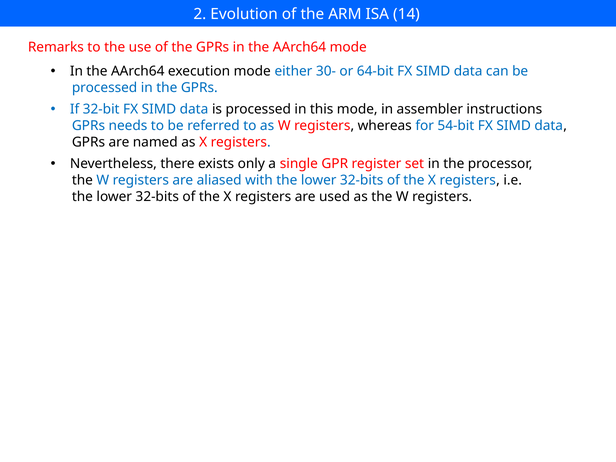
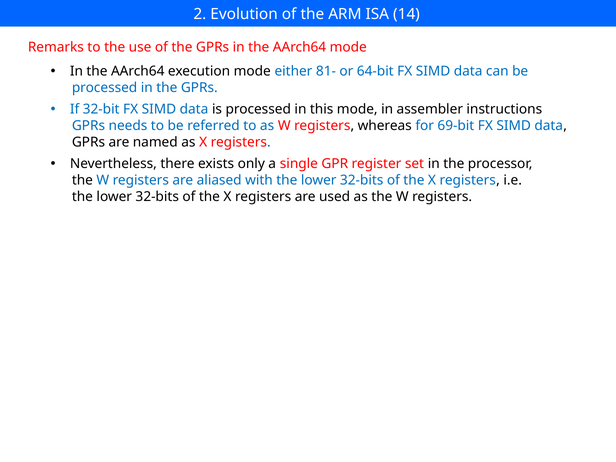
30-: 30- -> 81-
54-bit: 54-bit -> 69-bit
